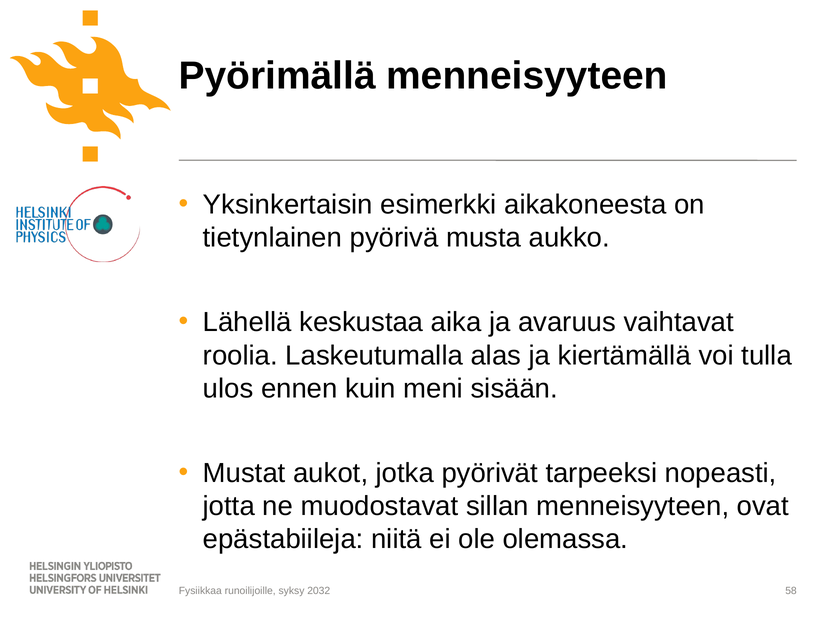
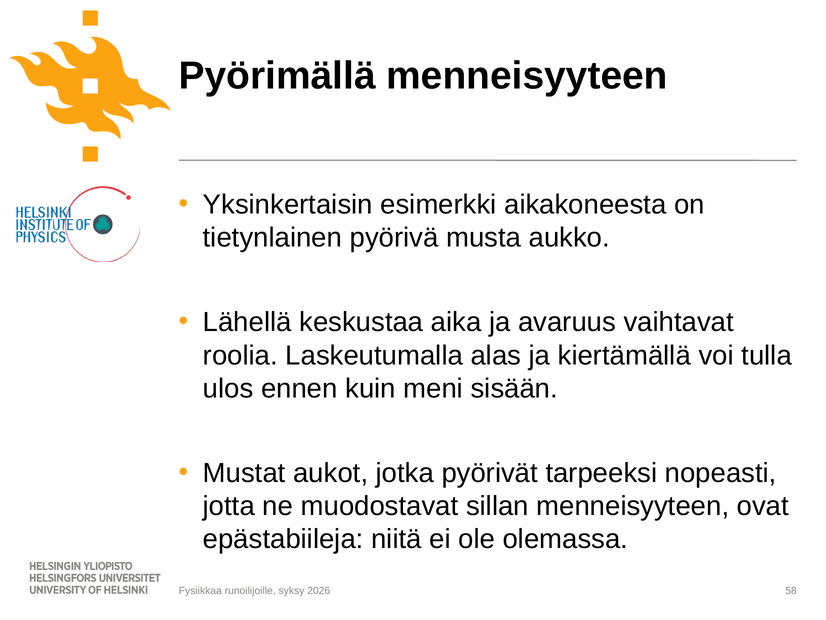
2032: 2032 -> 2026
